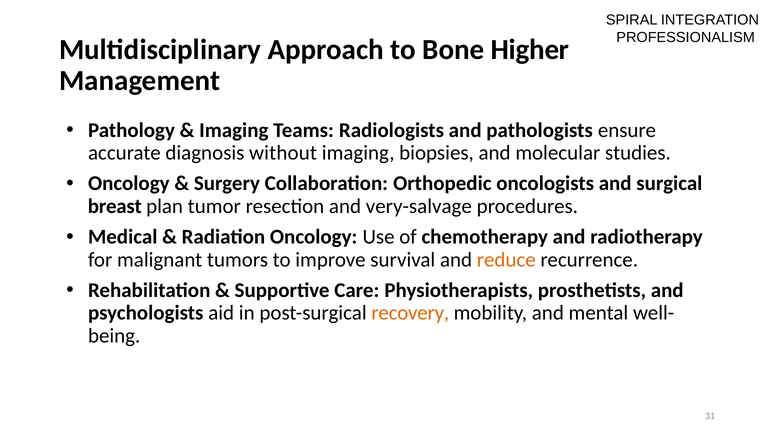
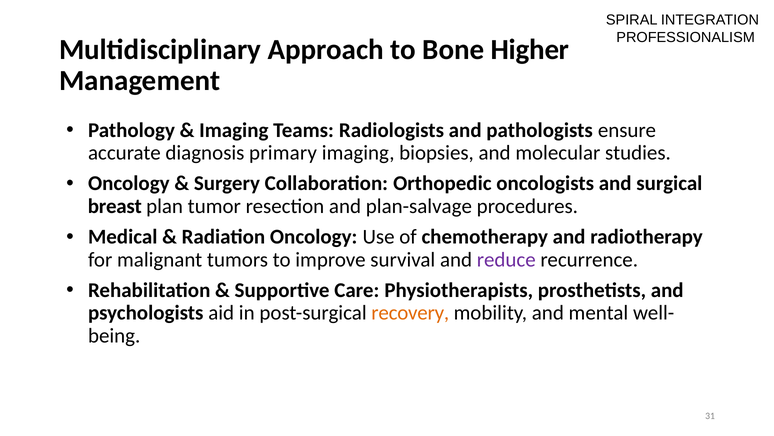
without: without -> primary
very-salvage: very-salvage -> plan-salvage
reduce colour: orange -> purple
